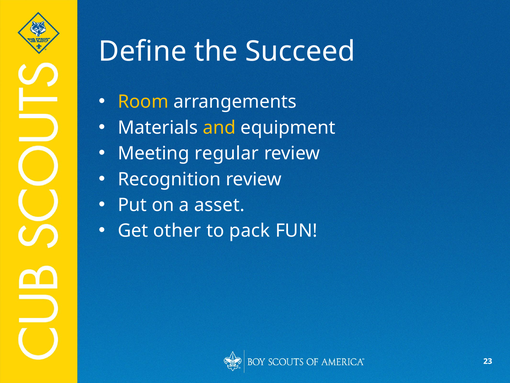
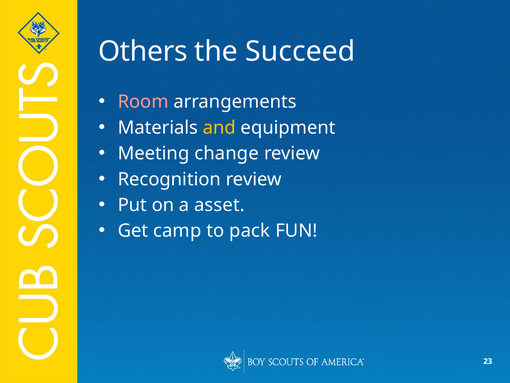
Define: Define -> Others
Room colour: yellow -> pink
regular: regular -> change
other: other -> camp
